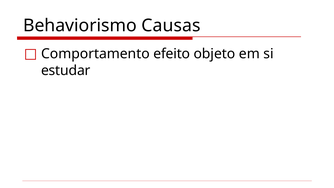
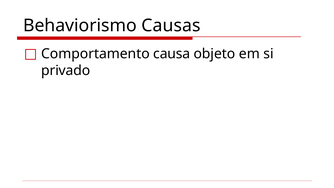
efeito: efeito -> causa
estudar: estudar -> privado
